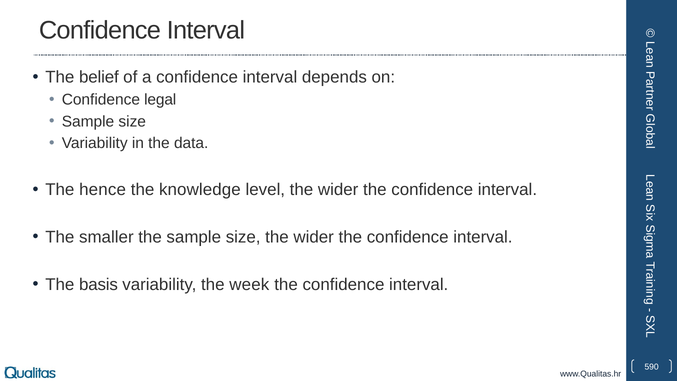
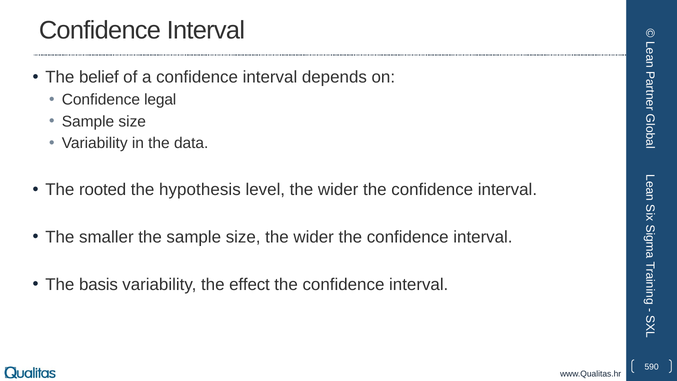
hence: hence -> rooted
knowledge: knowledge -> hypothesis
week: week -> effect
